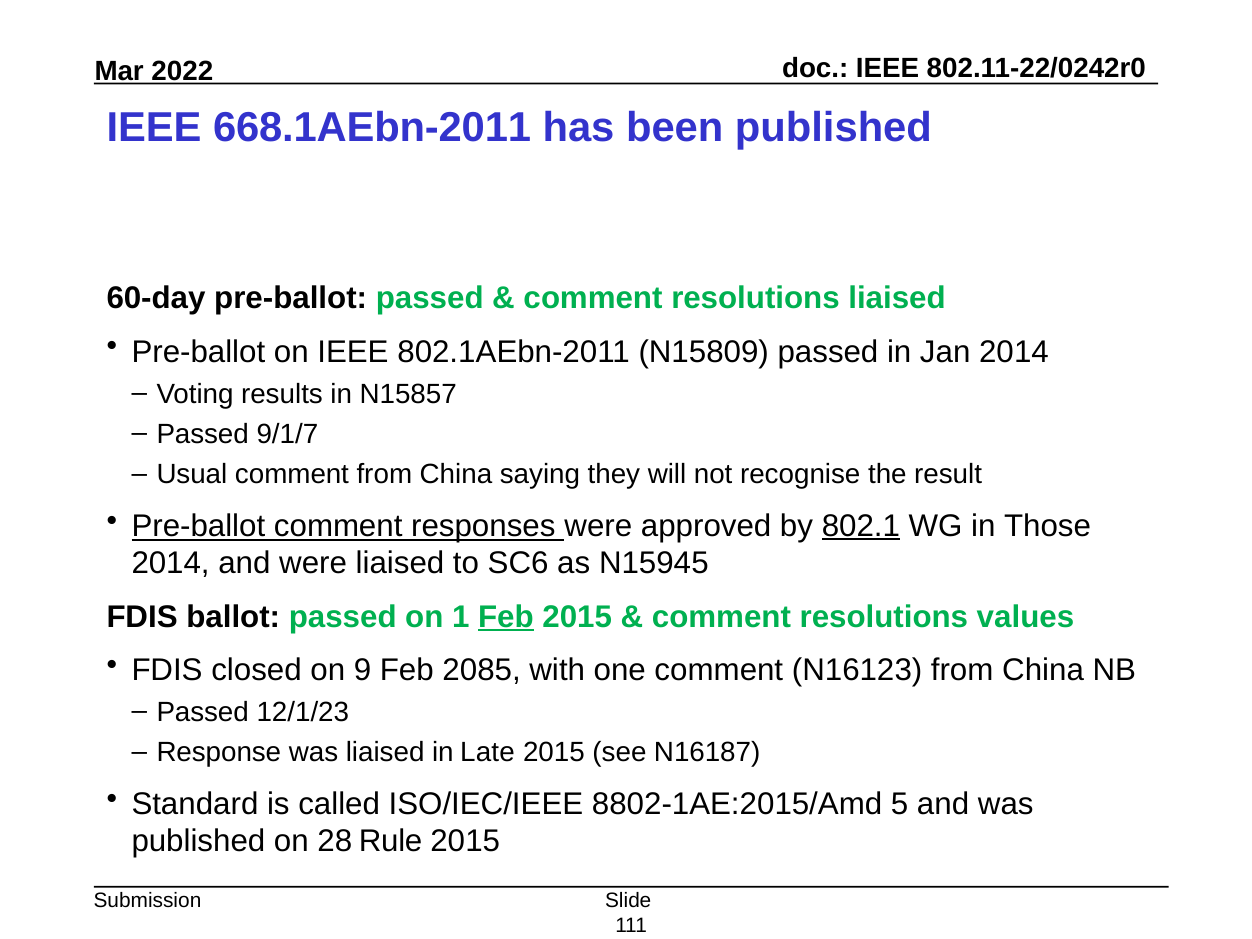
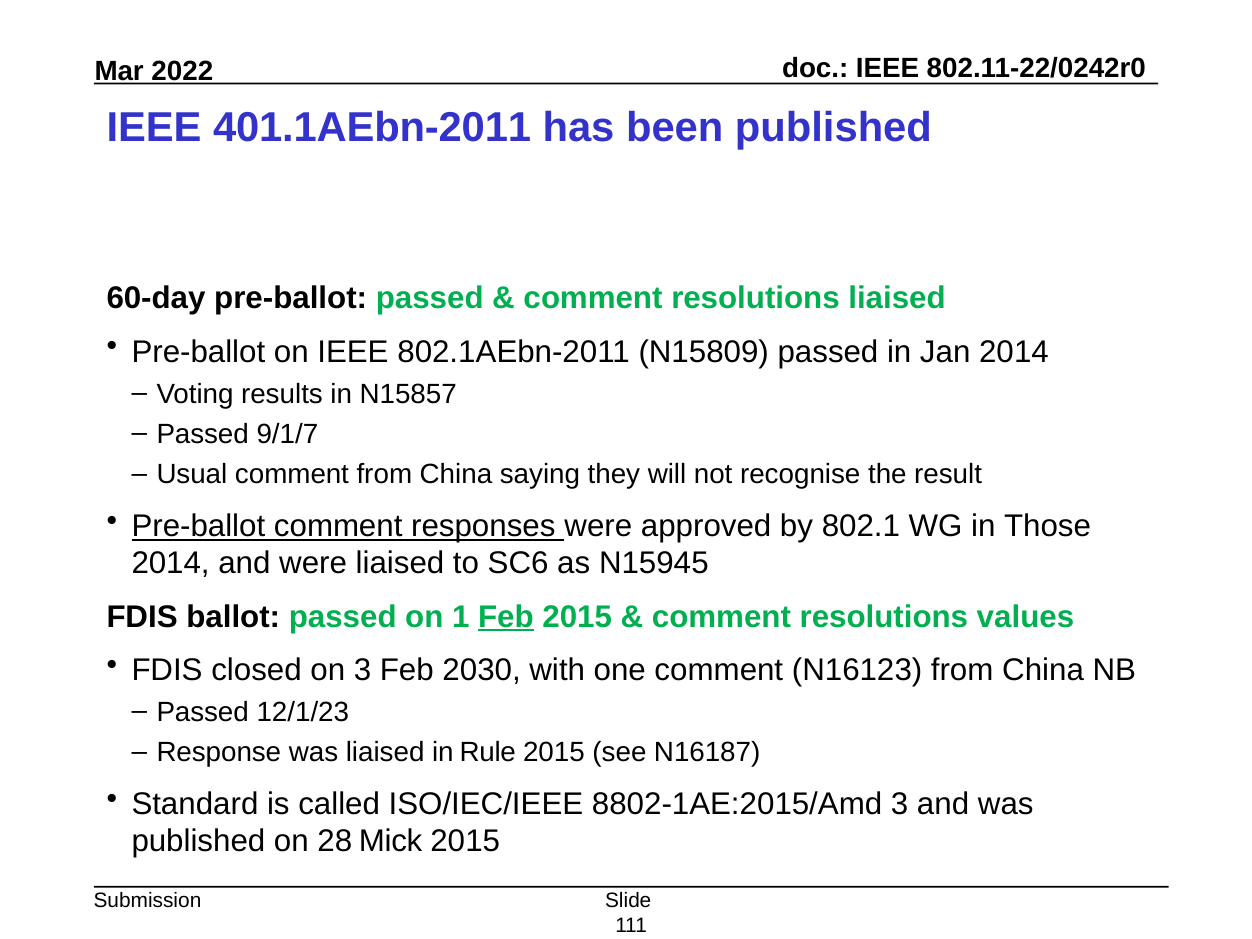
668.1AEbn-2011: 668.1AEbn-2011 -> 401.1AEbn-2011
802.1 underline: present -> none
on 9: 9 -> 3
2085: 2085 -> 2030
Late: Late -> Rule
8802-1AE:2015/Amd 5: 5 -> 3
Rule: Rule -> Mick
